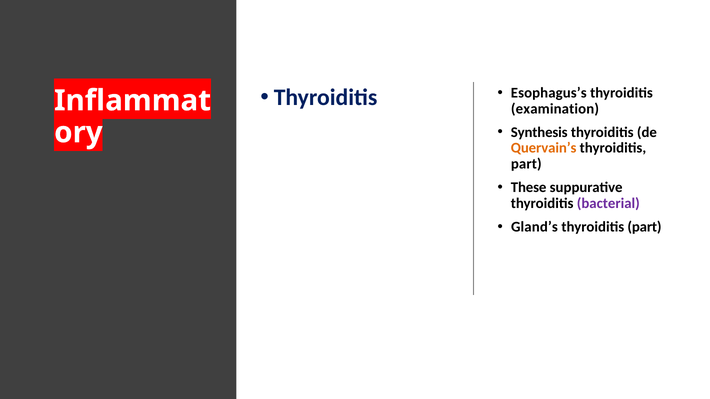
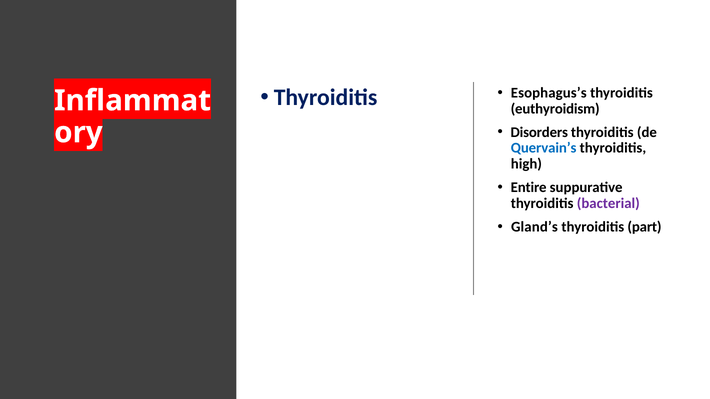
examination: examination -> euthyroidism
Synthesis: Synthesis -> Disorders
Quervain’s colour: orange -> blue
part at (526, 164): part -> high
These: These -> Entire
